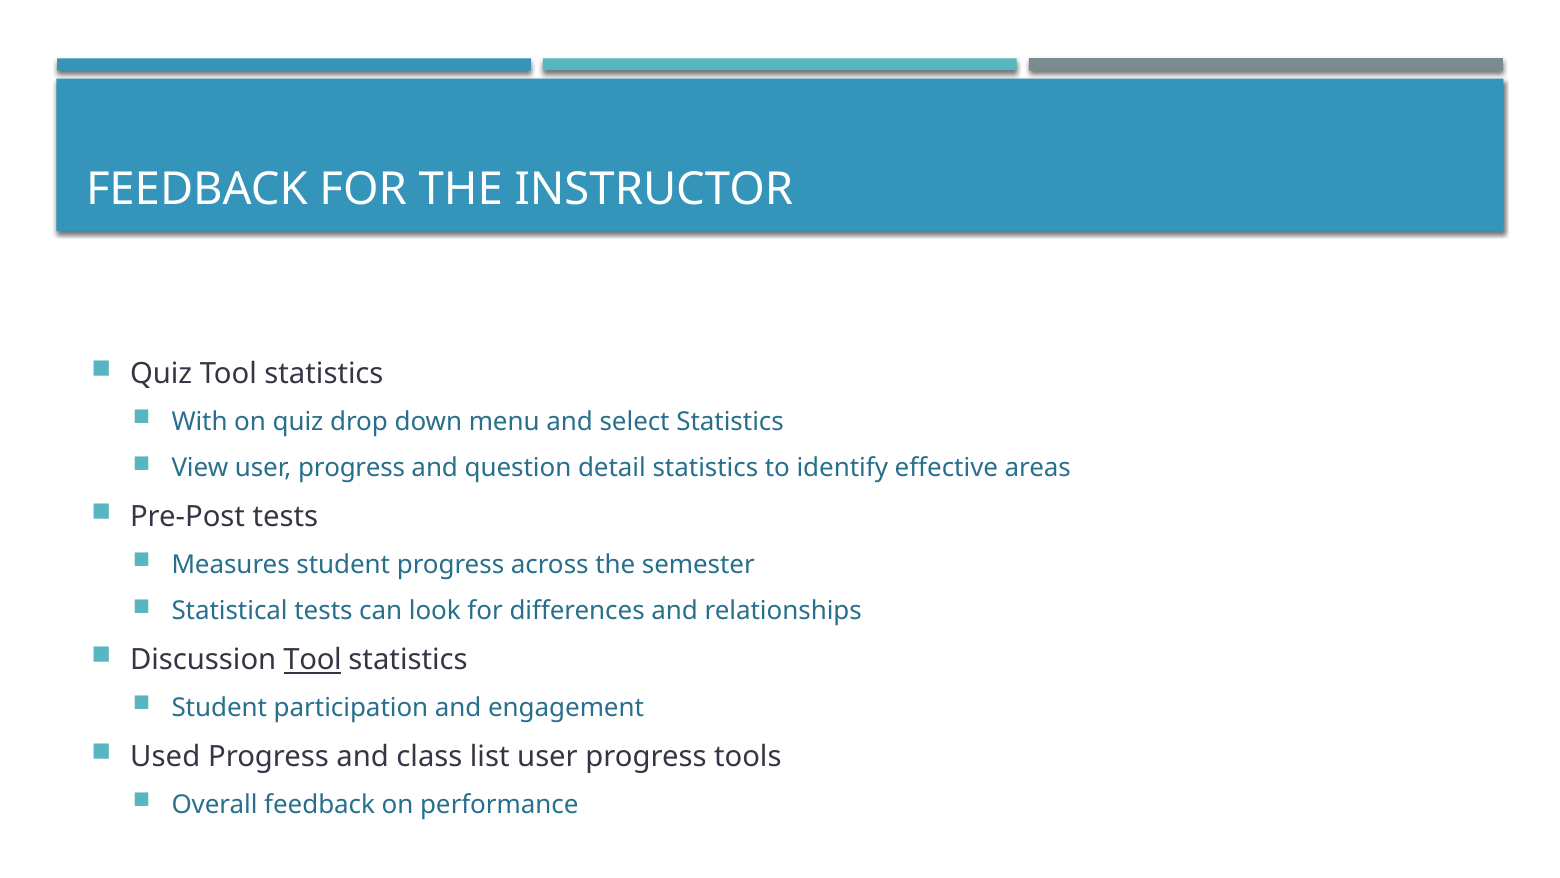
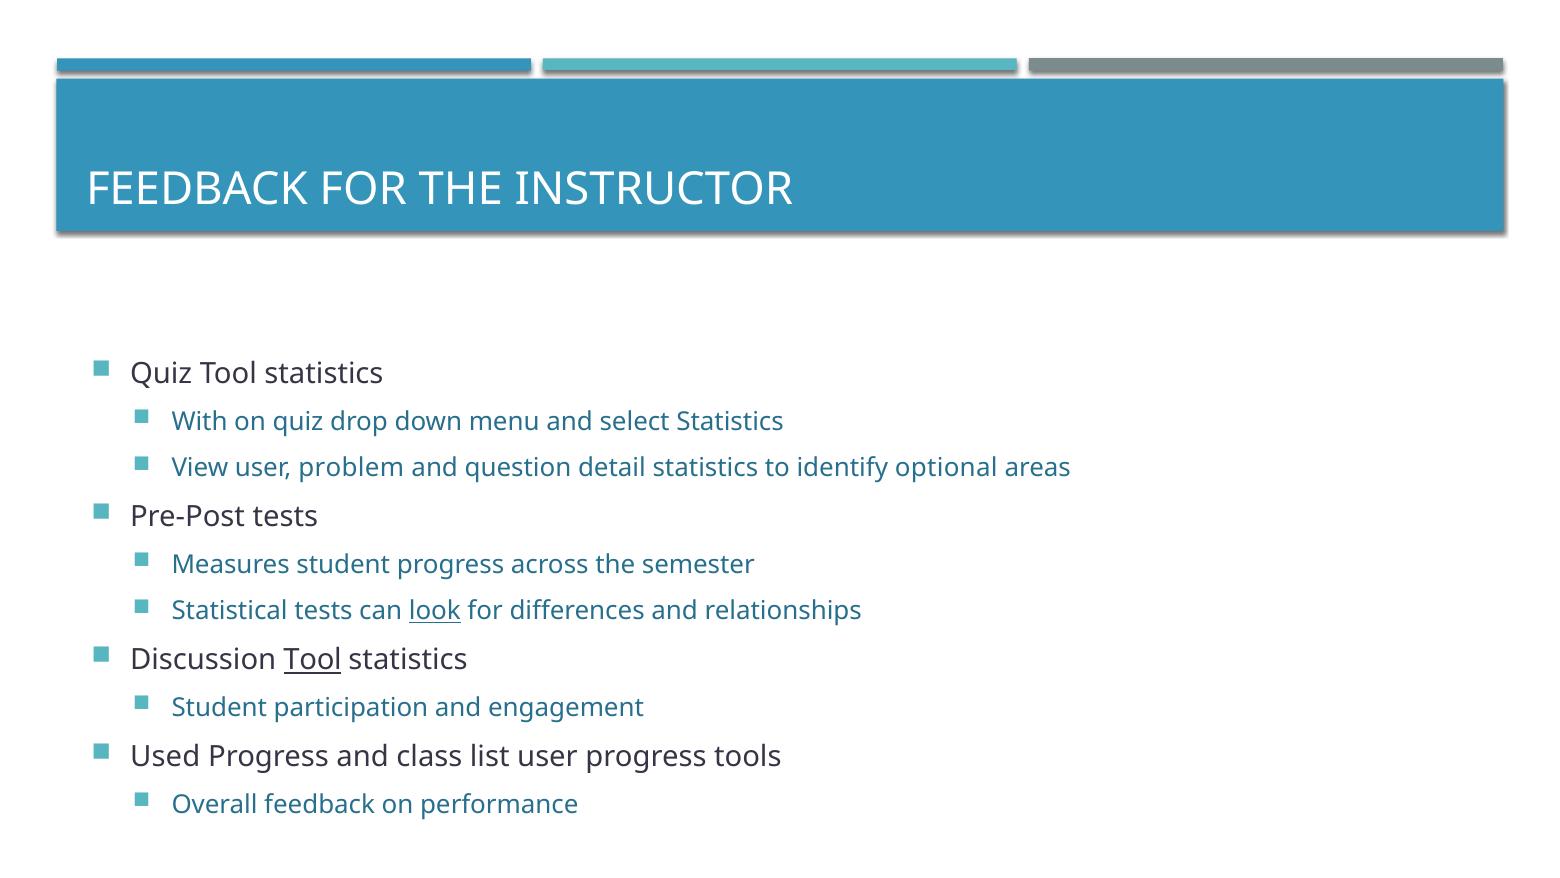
View user progress: progress -> problem
effective: effective -> optional
look underline: none -> present
